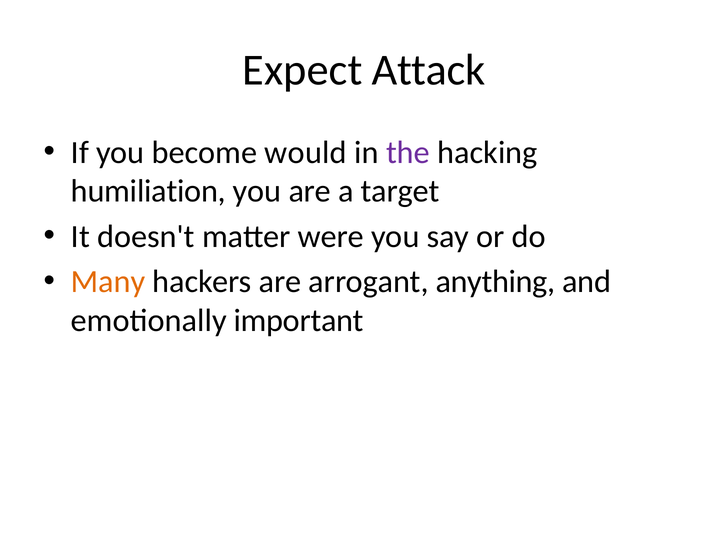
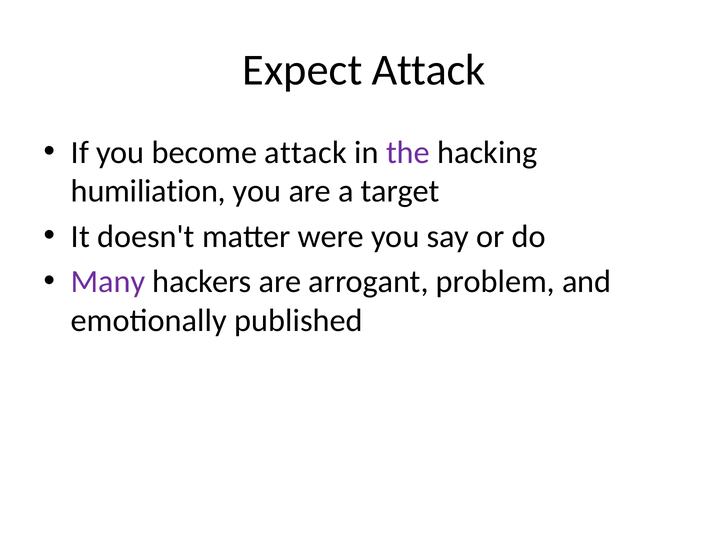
become would: would -> attack
Many colour: orange -> purple
anything: anything -> problem
important: important -> published
